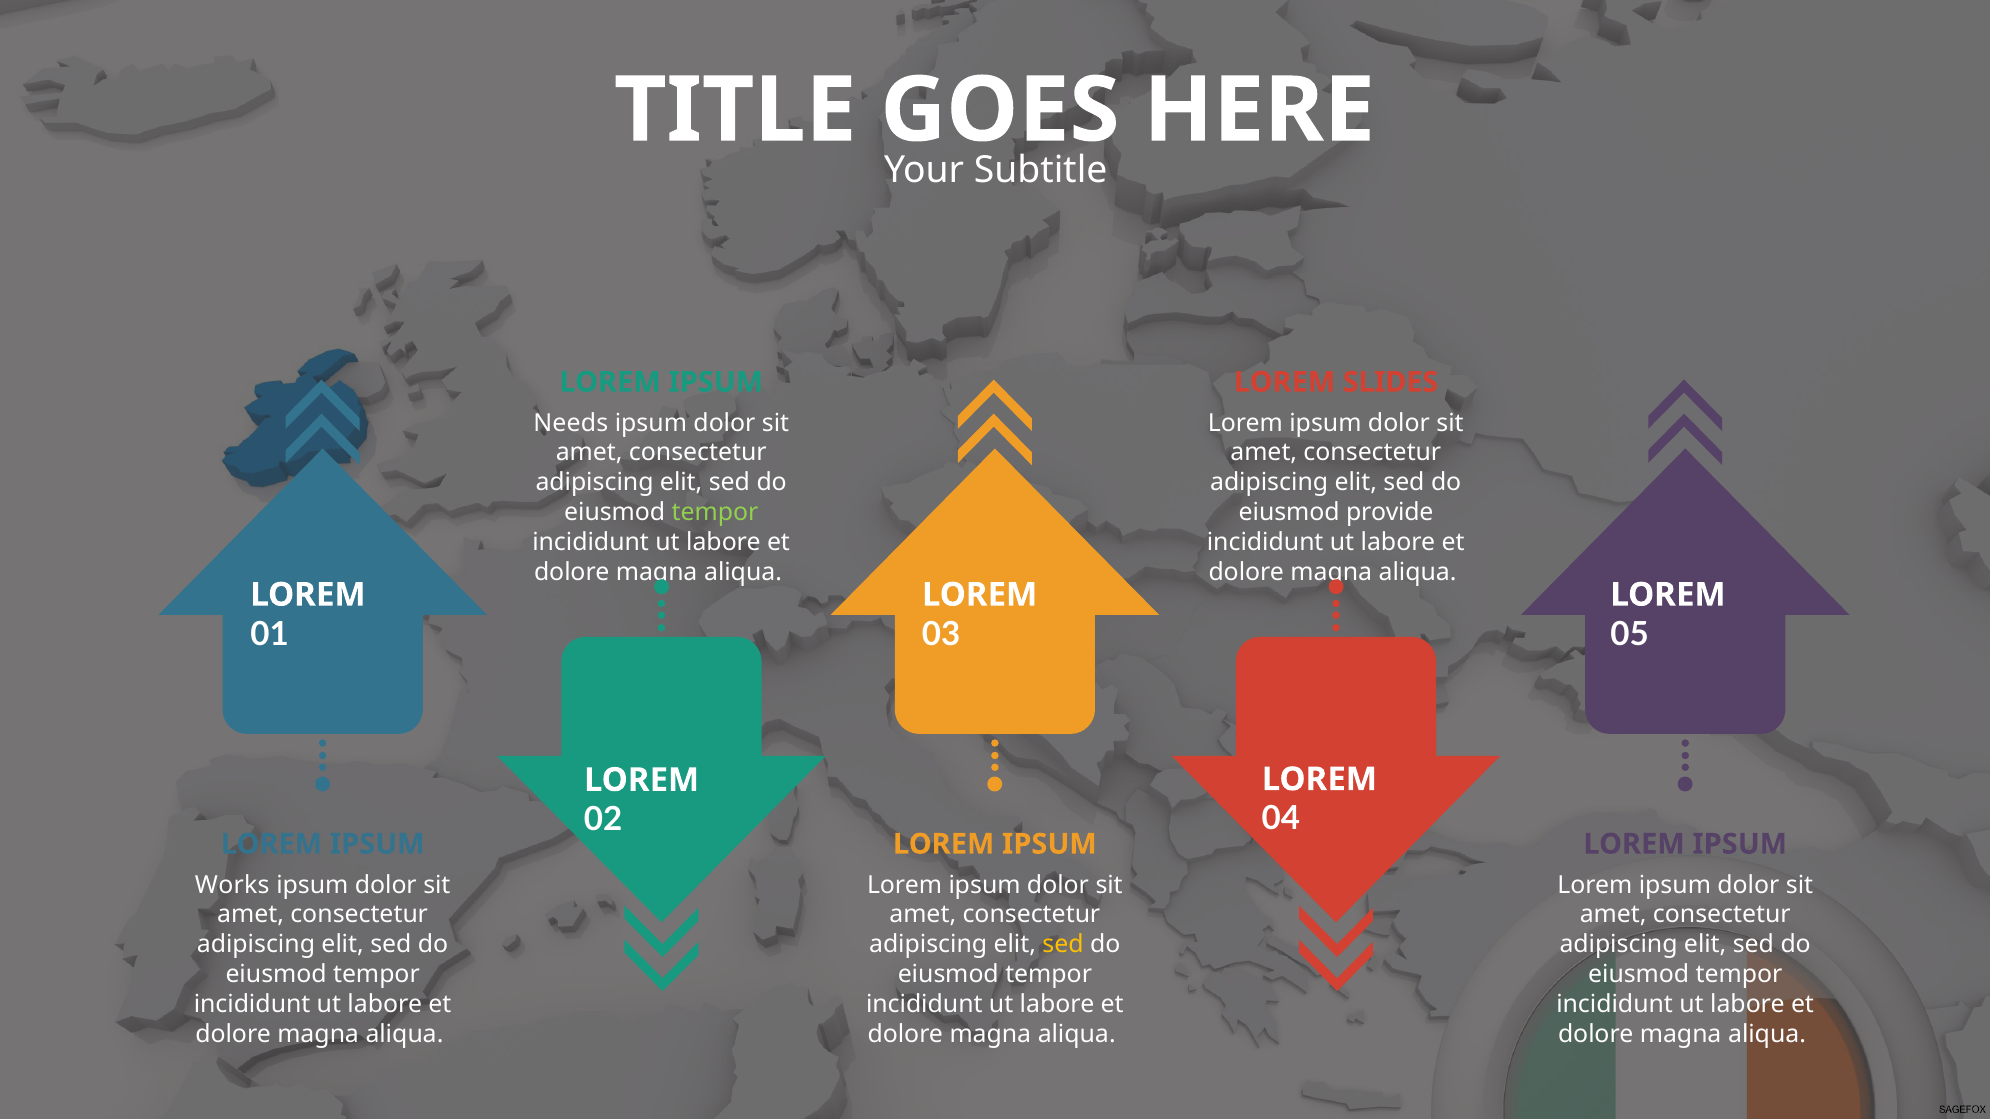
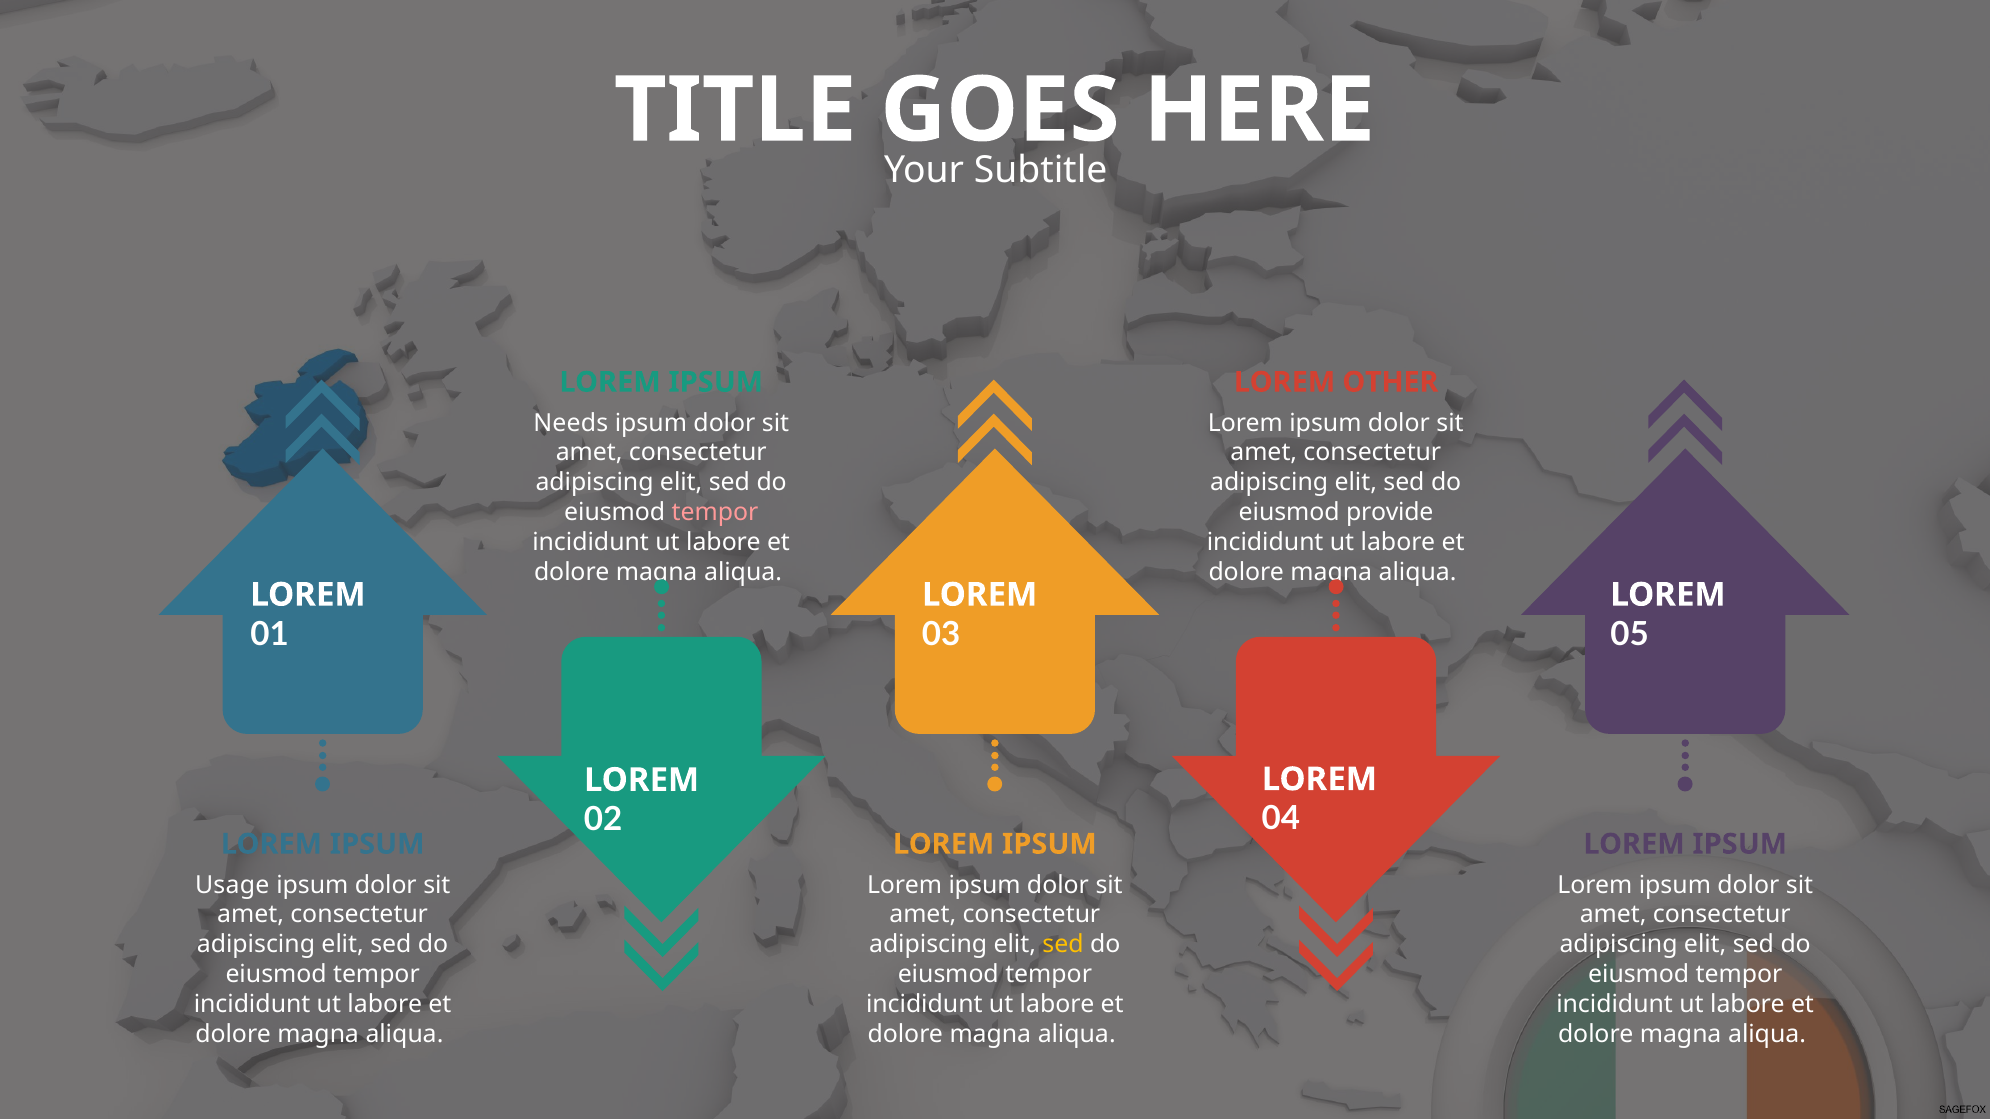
SLIDES: SLIDES -> OTHER
tempor at (715, 513) colour: light green -> pink
Works: Works -> Usage
